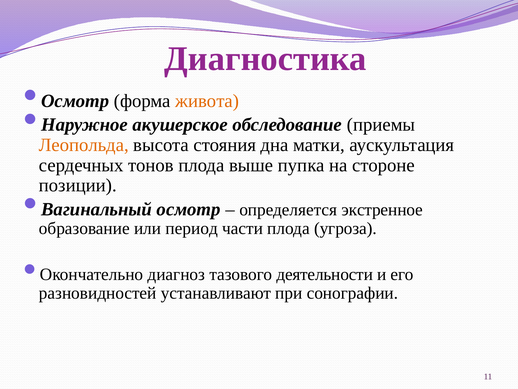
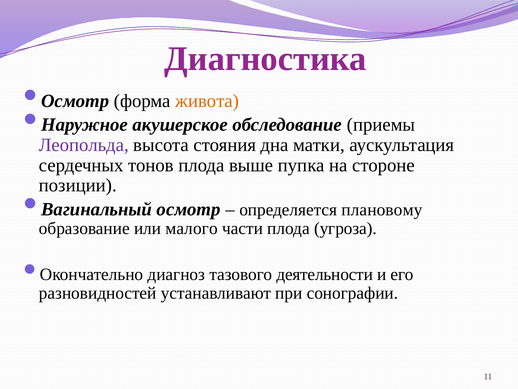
Леопольда colour: orange -> purple
экстренное: экстренное -> плановому
период: период -> малого
